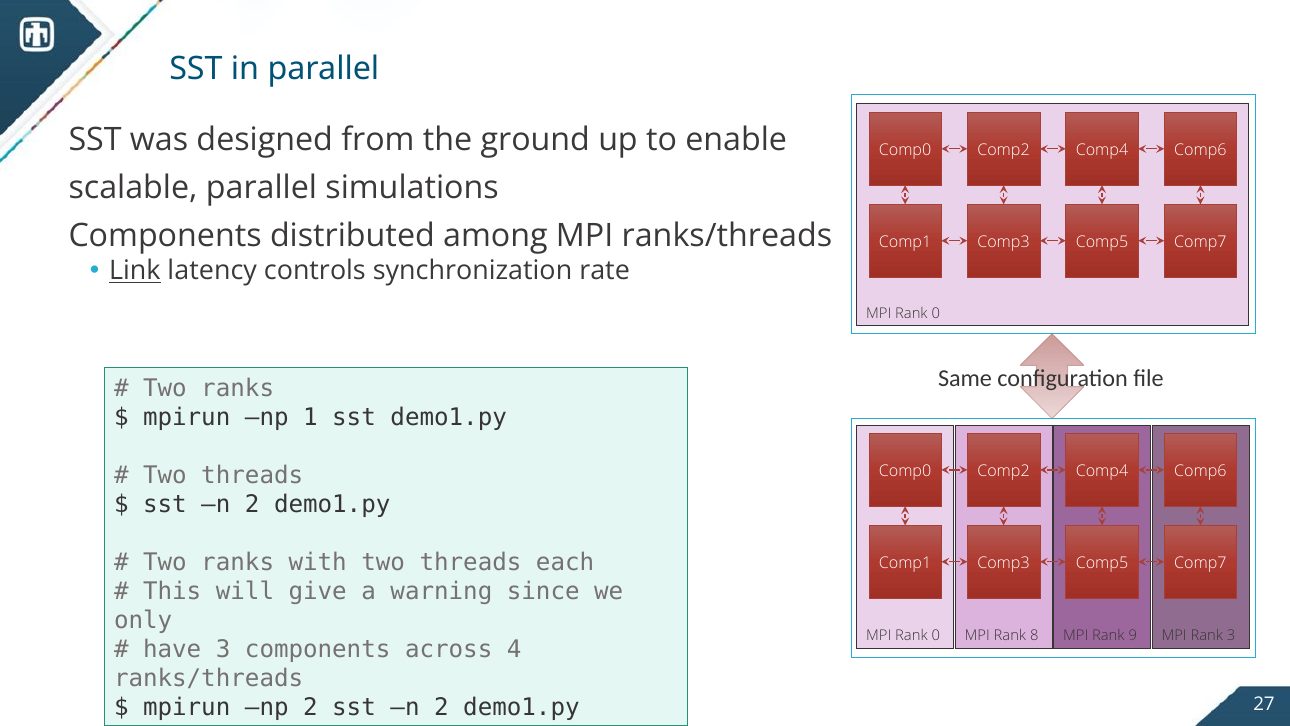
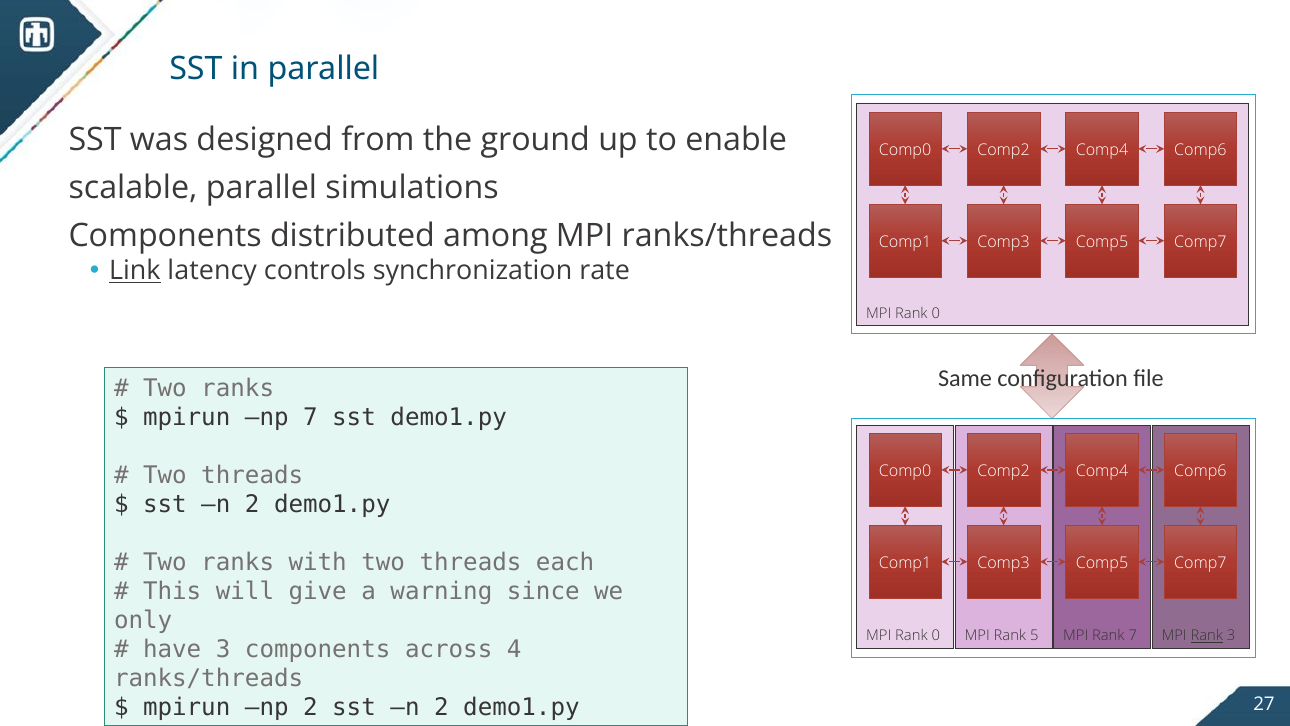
np 1: 1 -> 7
8: 8 -> 5
Rank 9: 9 -> 7
Rank at (1207, 636) underline: none -> present
